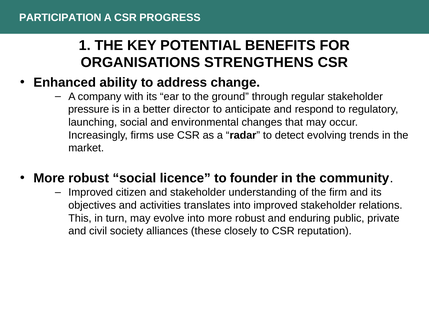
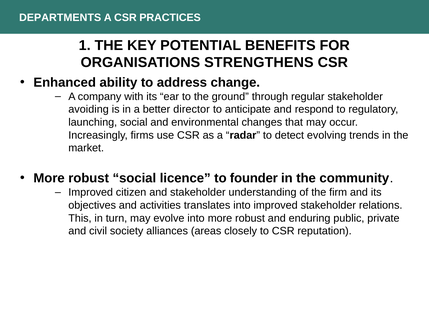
PARTICIPATION: PARTICIPATION -> DEPARTMENTS
PROGRESS: PROGRESS -> PRACTICES
pressure: pressure -> avoiding
these: these -> areas
